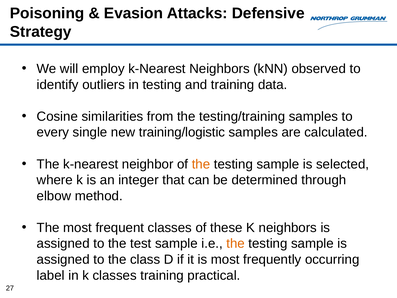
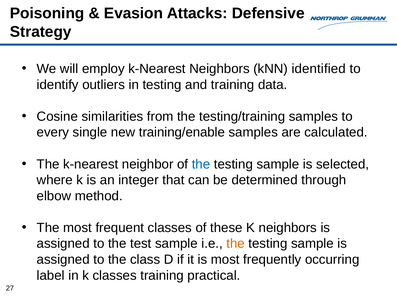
observed: observed -> identified
training/logistic: training/logistic -> training/enable
the at (201, 164) colour: orange -> blue
